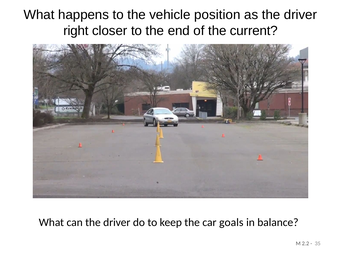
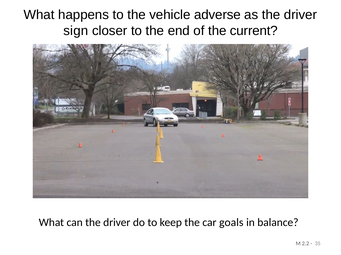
position: position -> adverse
right: right -> sign
